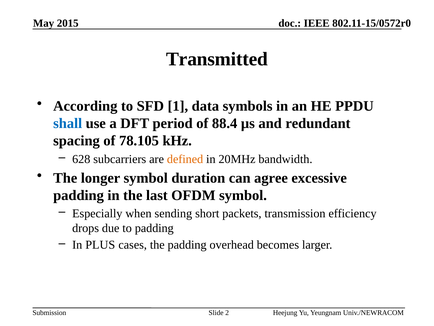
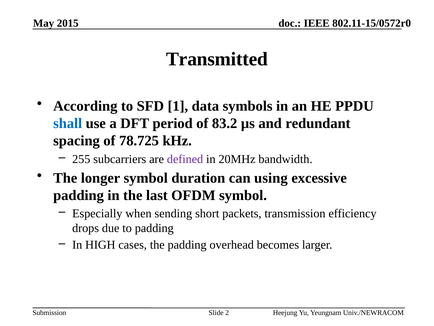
88.4: 88.4 -> 83.2
78.105: 78.105 -> 78.725
628: 628 -> 255
defined colour: orange -> purple
agree: agree -> using
PLUS: PLUS -> HIGH
